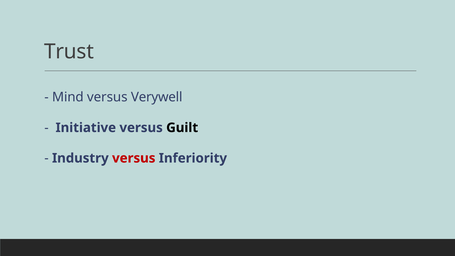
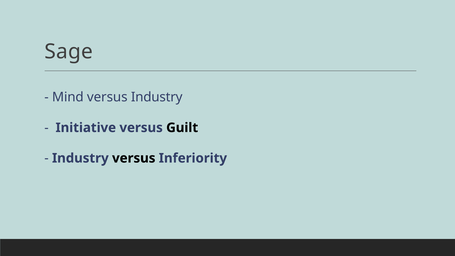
Trust: Trust -> Sage
versus Verywell: Verywell -> Industry
versus at (134, 158) colour: red -> black
